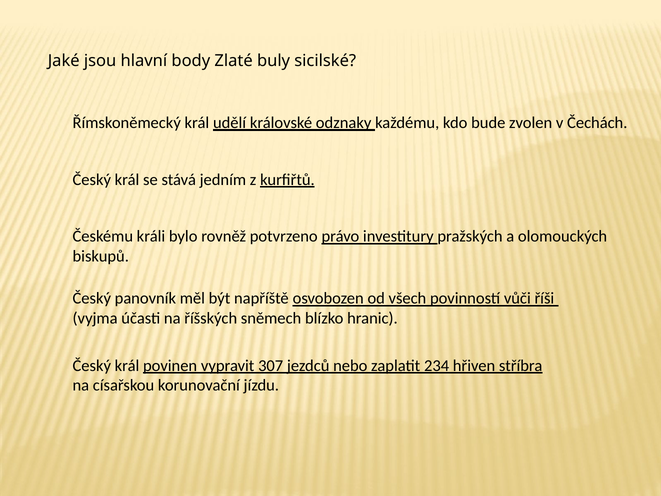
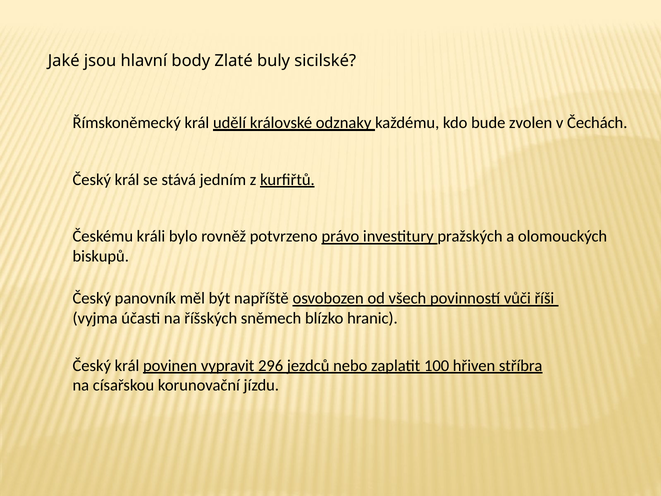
307: 307 -> 296
234: 234 -> 100
